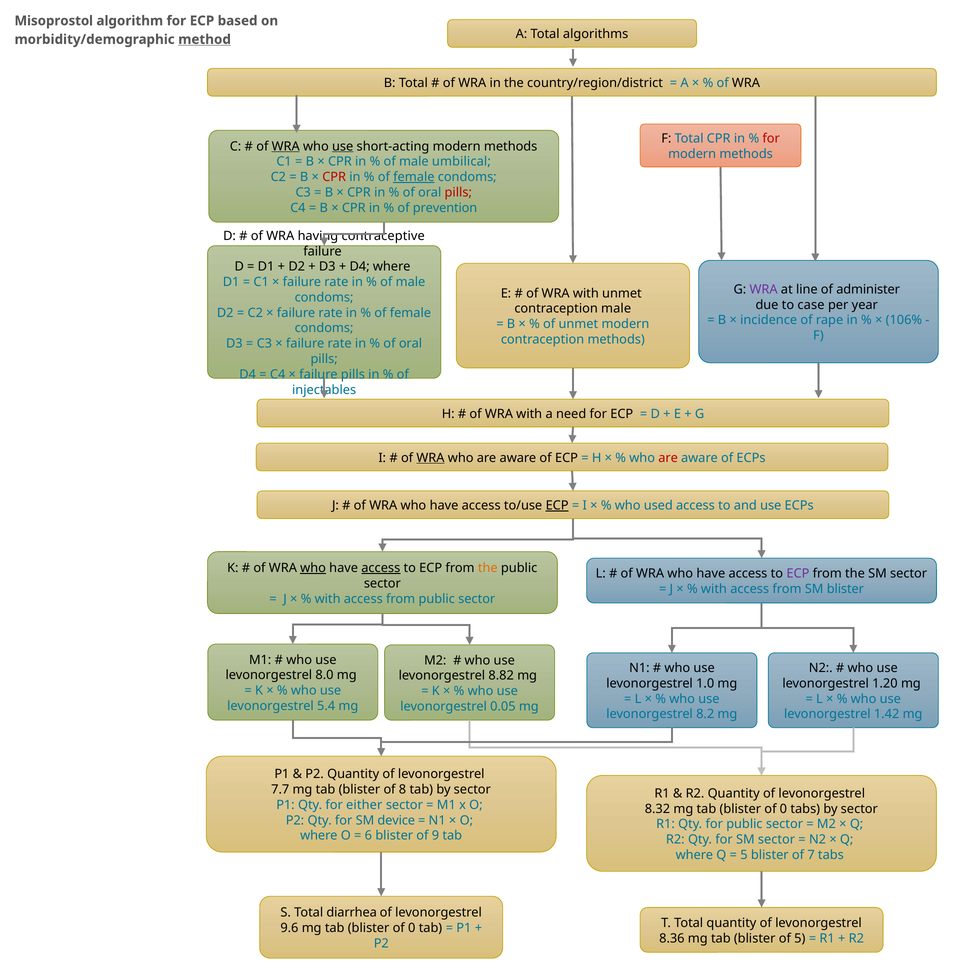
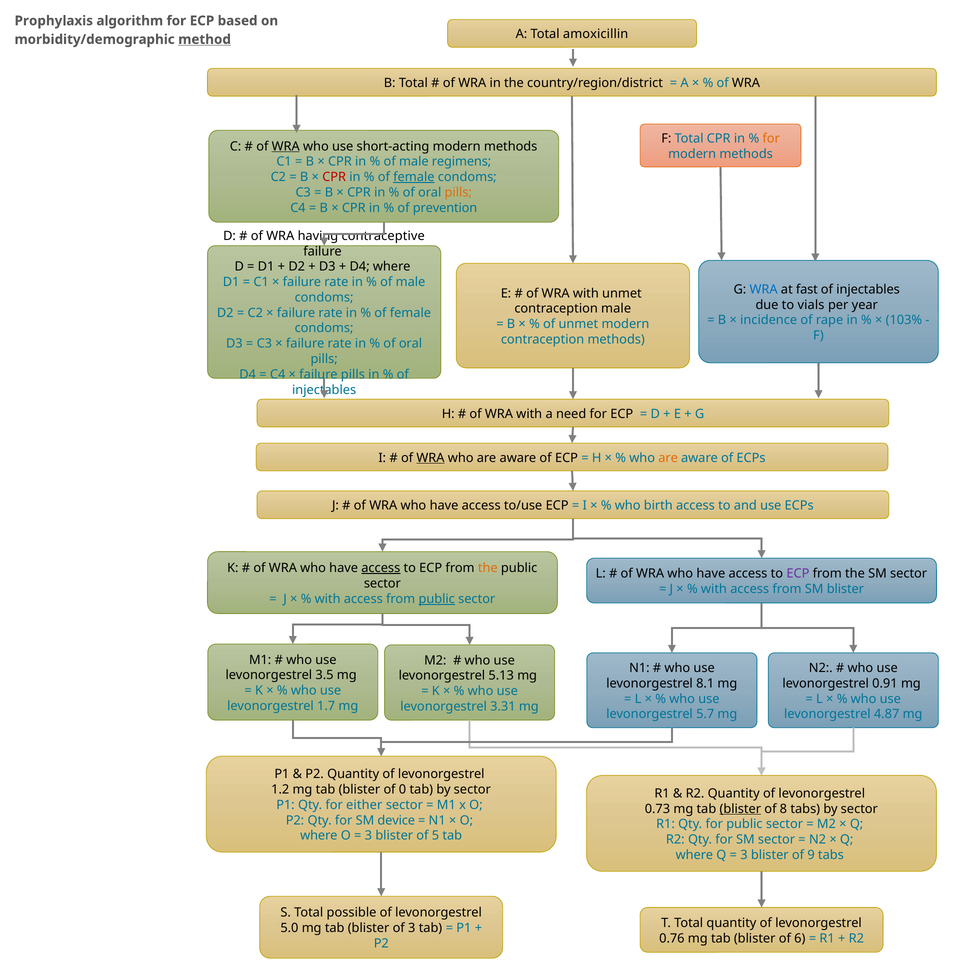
Misoprostol: Misoprostol -> Prophylaxis
algorithms: algorithms -> amoxicillin
for at (771, 139) colour: red -> orange
use at (343, 146) underline: present -> none
umbilical: umbilical -> regimens
pills at (458, 193) colour: red -> orange
WRA at (764, 289) colour: purple -> blue
line: line -> fast
administer at (868, 289): administer -> injectables
case: case -> vials
106%: 106% -> 103%
are at (668, 458) colour: red -> orange
ECP at (557, 506) underline: present -> none
used: used -> birth
who at (313, 568) underline: present -> none
public at (437, 599) underline: none -> present
8.0: 8.0 -> 3.5
8.82: 8.82 -> 5.13
1.0: 1.0 -> 8.1
1.20: 1.20 -> 0.91
5.4: 5.4 -> 1.7
0.05: 0.05 -> 3.31
8.2: 8.2 -> 5.7
1.42: 1.42 -> 4.87
7.7: 7.7 -> 1.2
8: 8 -> 0
8.32: 8.32 -> 0.73
blister at (740, 809) underline: none -> present
0 at (783, 809): 0 -> 8
6 at (368, 836): 6 -> 3
9: 9 -> 5
5 at (744, 855): 5 -> 3
7: 7 -> 9
diarrhea: diarrhea -> possible
9.6: 9.6 -> 5.0
0 at (412, 928): 0 -> 3
8.36: 8.36 -> 0.76
of 5: 5 -> 6
